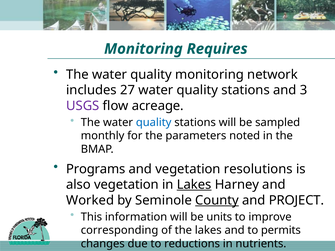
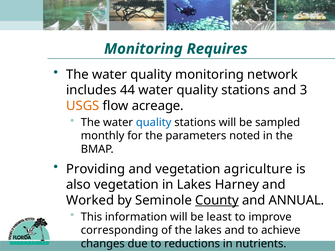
27: 27 -> 44
USGS colour: purple -> orange
Programs: Programs -> Providing
resolutions: resolutions -> agriculture
Lakes at (194, 185) underline: present -> none
PROJECT: PROJECT -> ANNUAL
units: units -> least
permits: permits -> achieve
